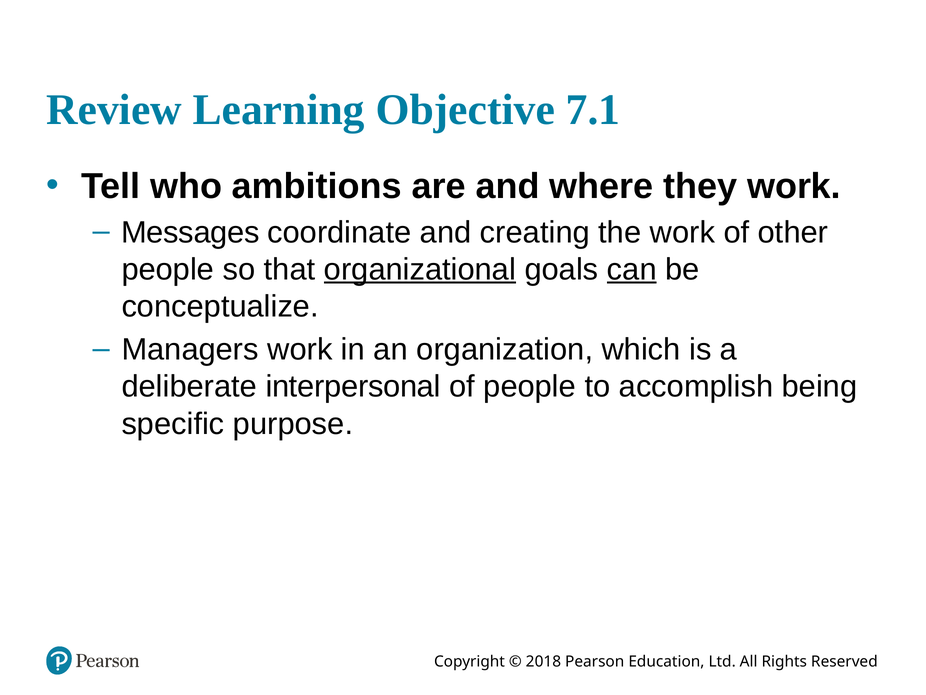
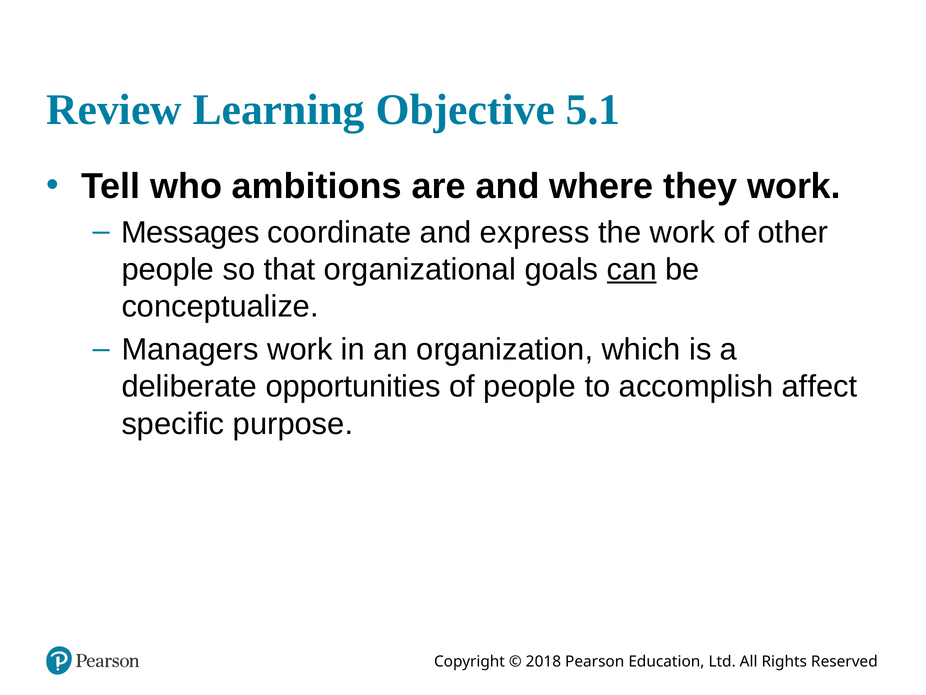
7.1: 7.1 -> 5.1
creating: creating -> express
organizational underline: present -> none
interpersonal: interpersonal -> opportunities
being: being -> affect
